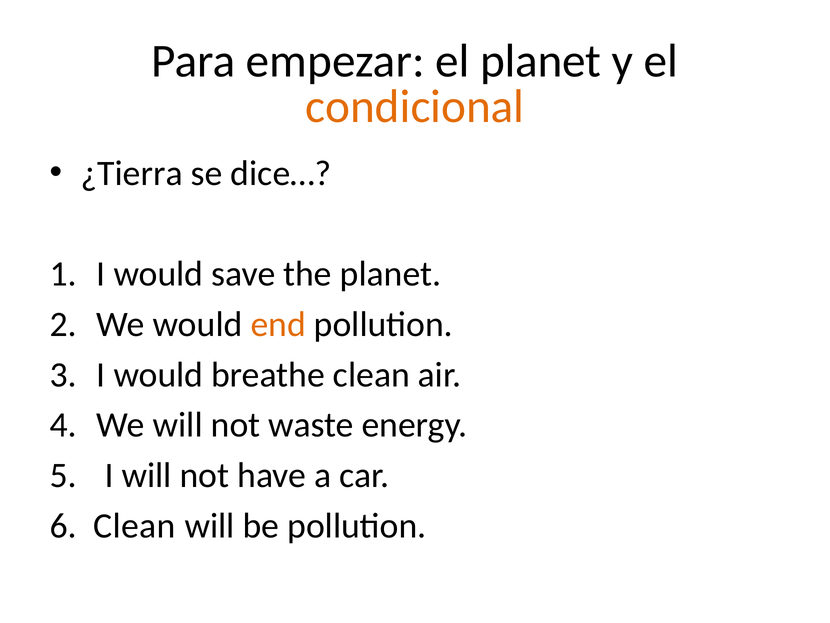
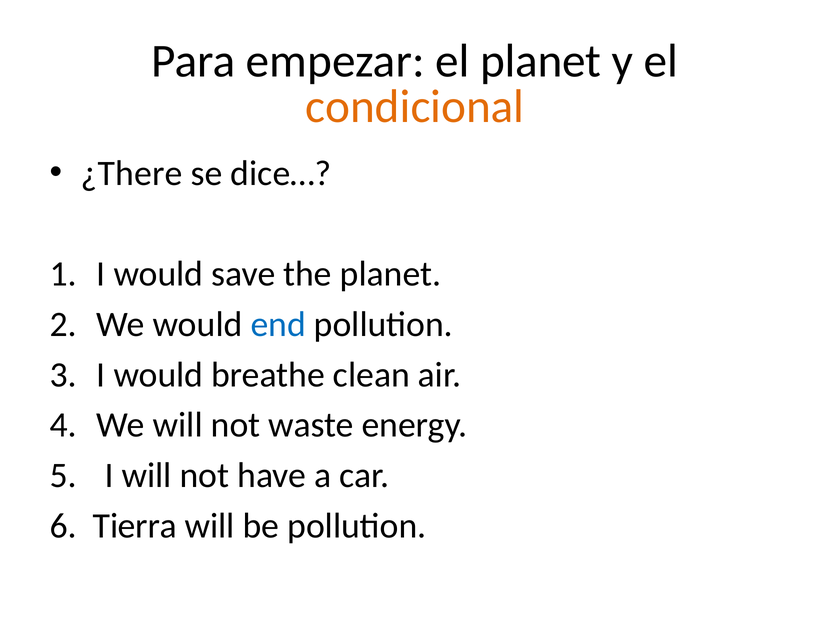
¿Tierra: ¿Tierra -> ¿There
end colour: orange -> blue
6 Clean: Clean -> Tierra
